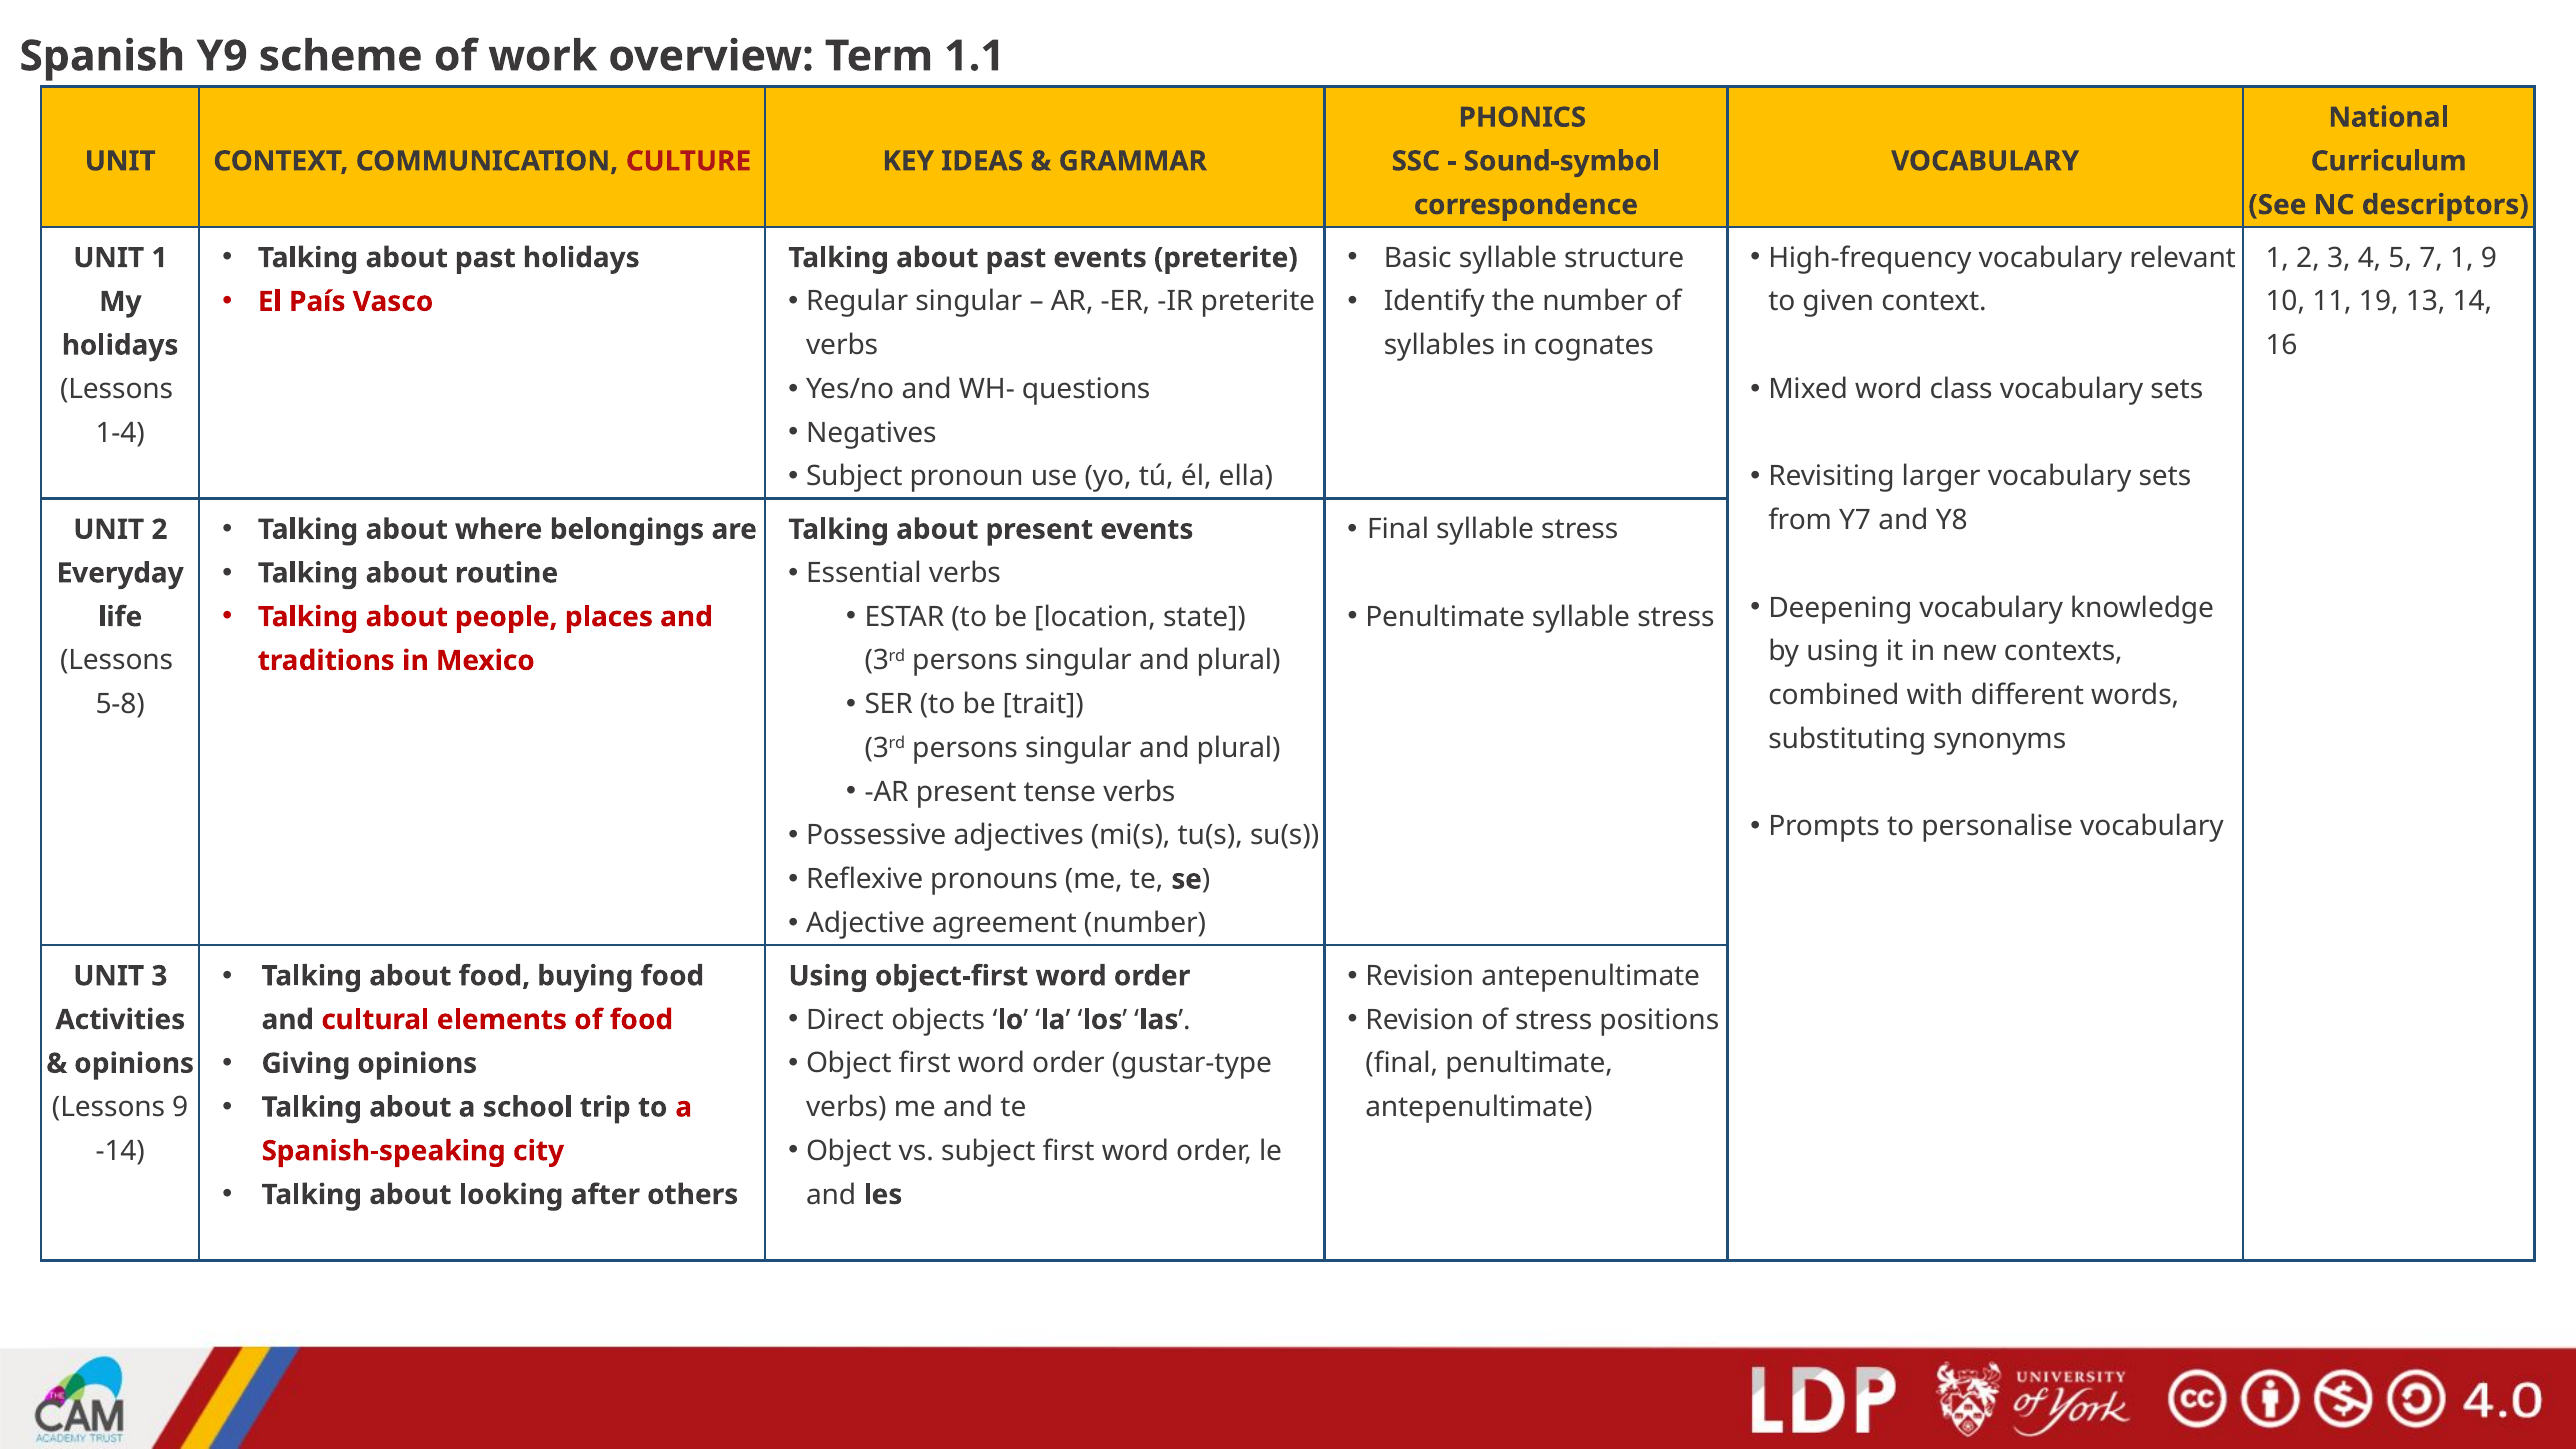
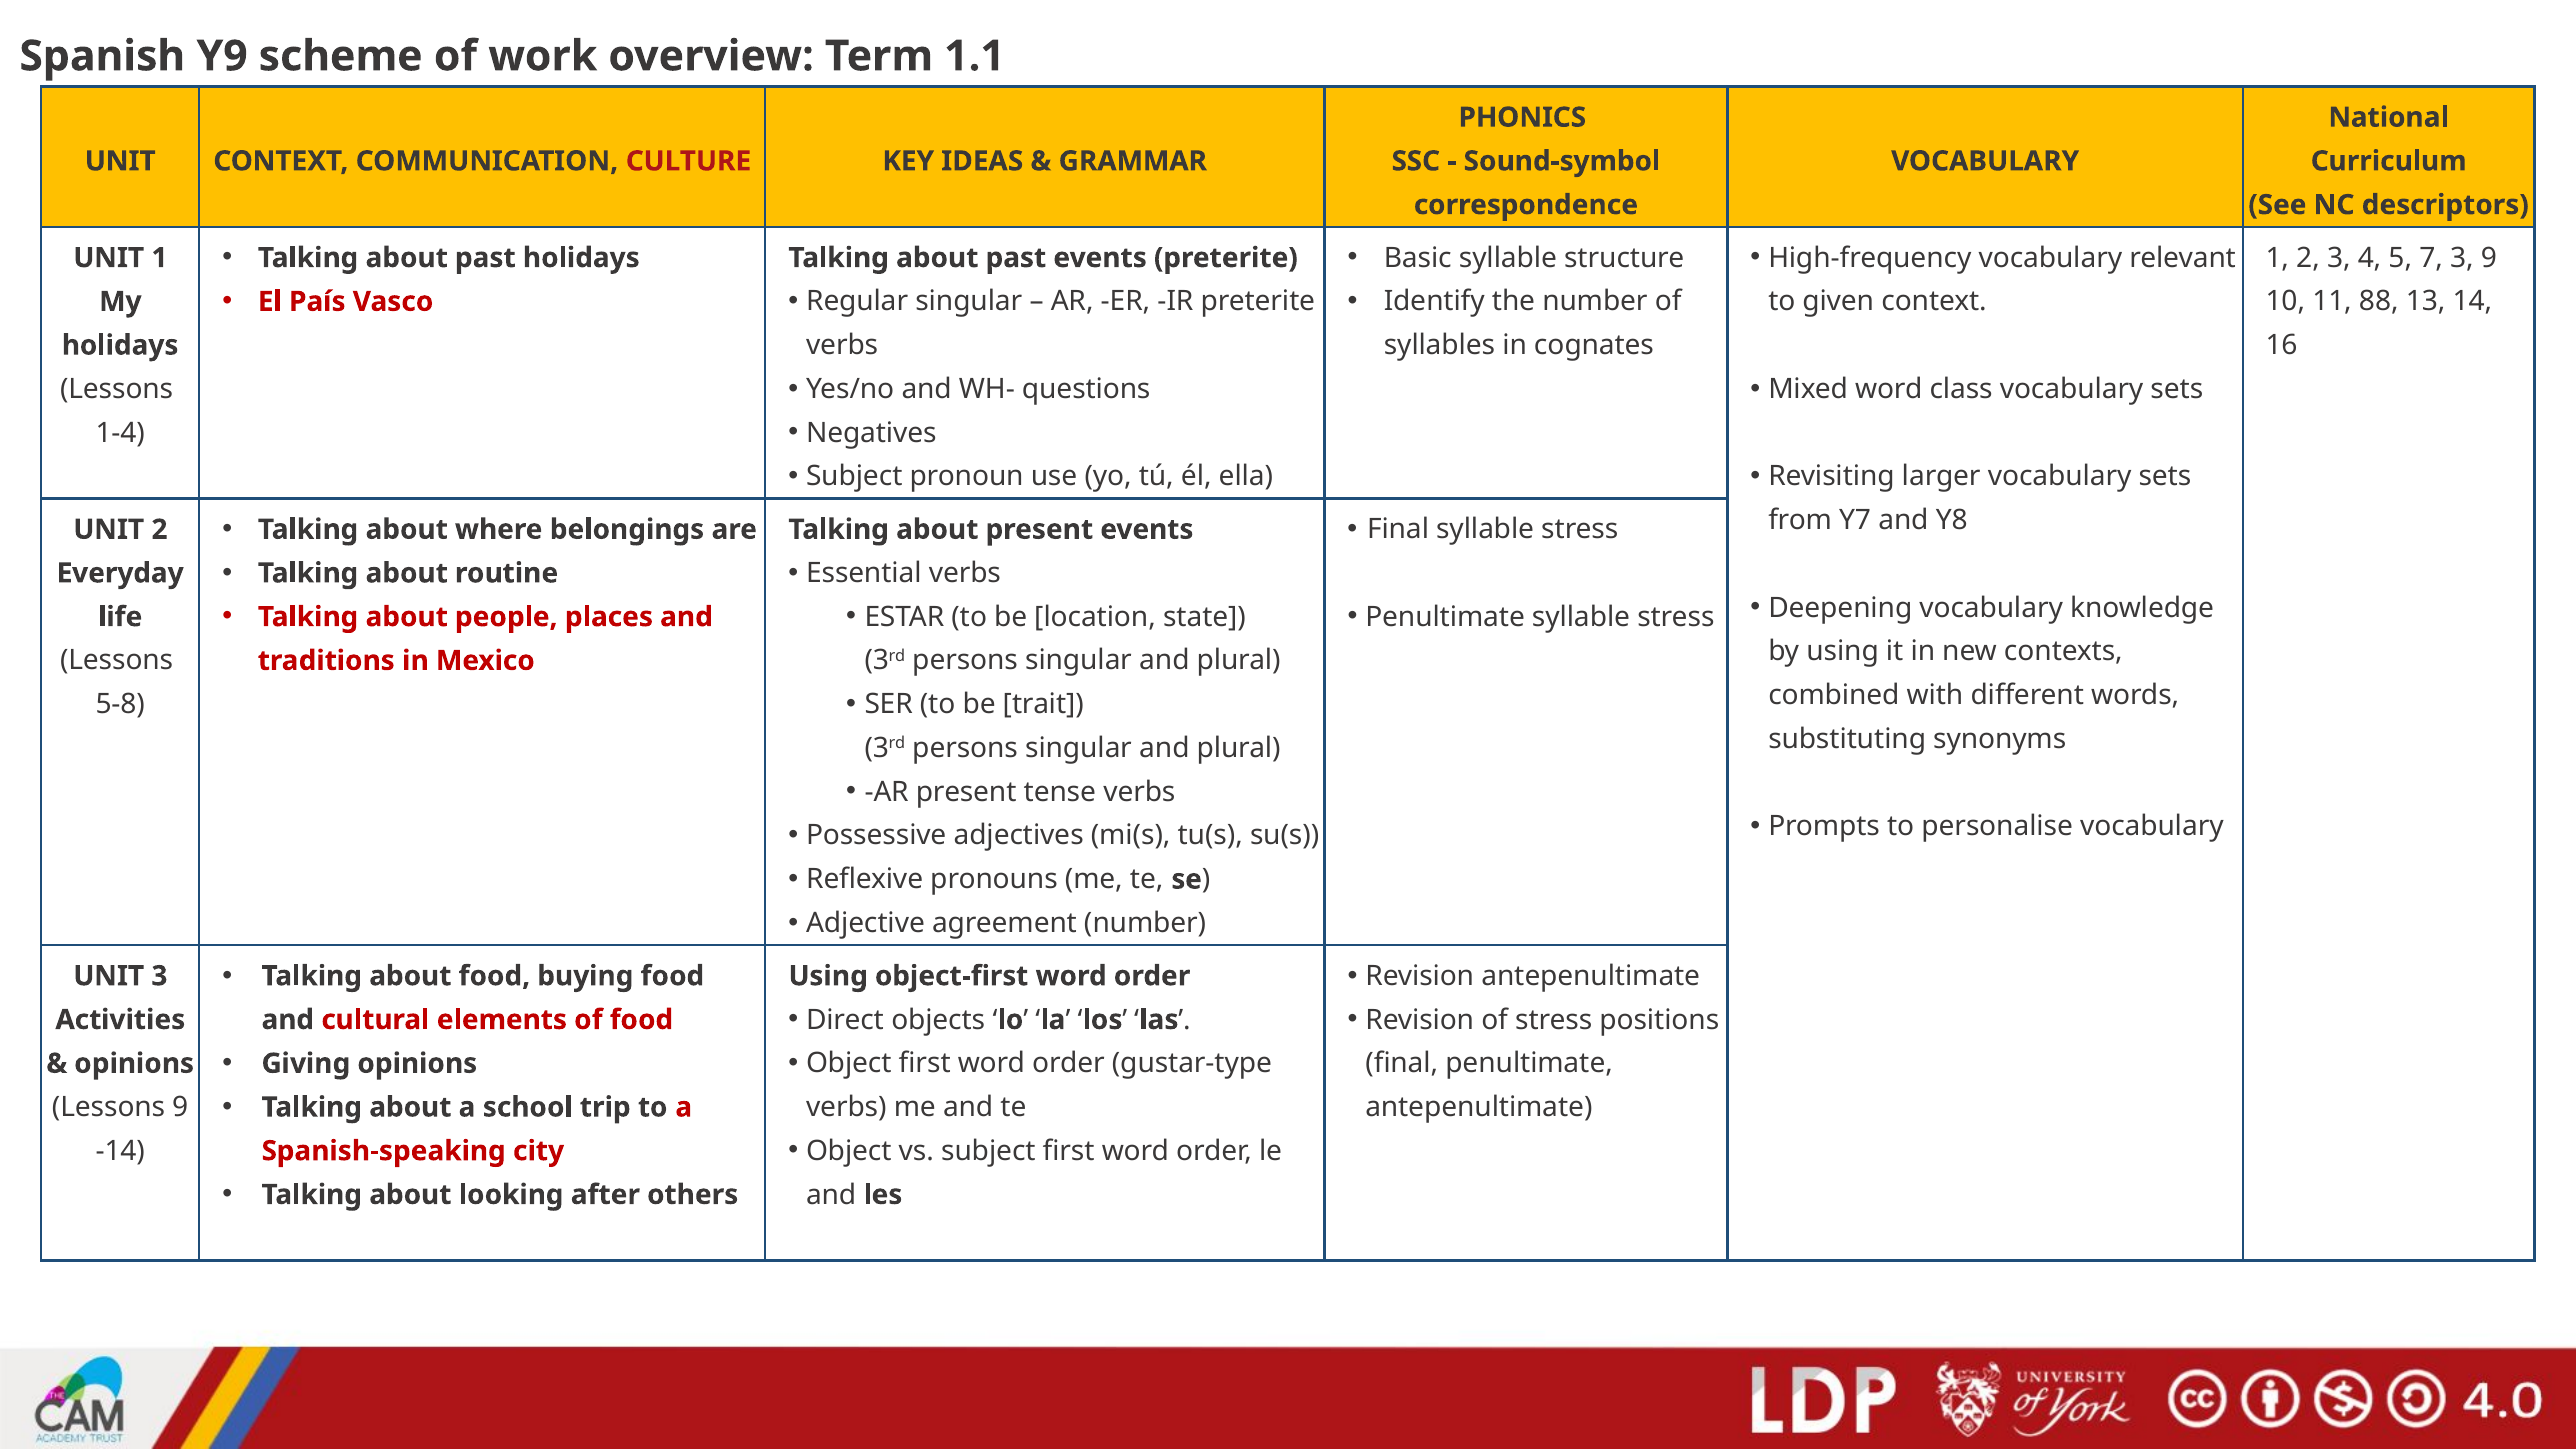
7 1: 1 -> 3
19: 19 -> 88
